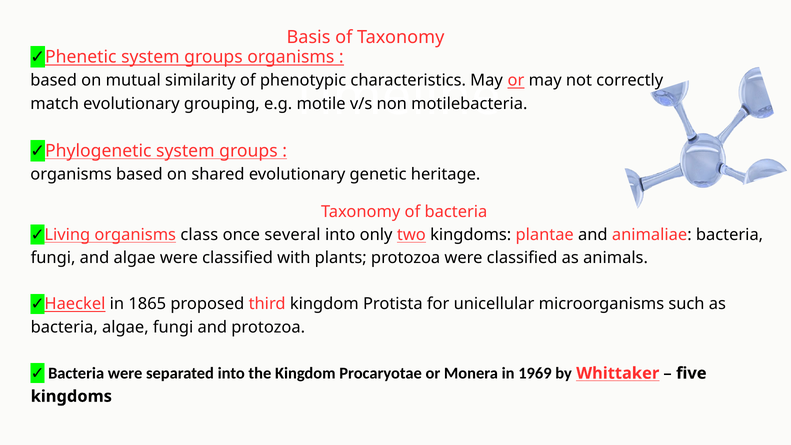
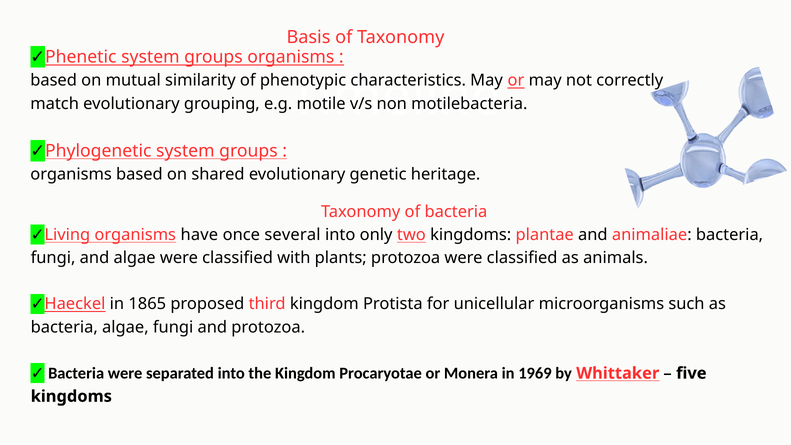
class: class -> have
